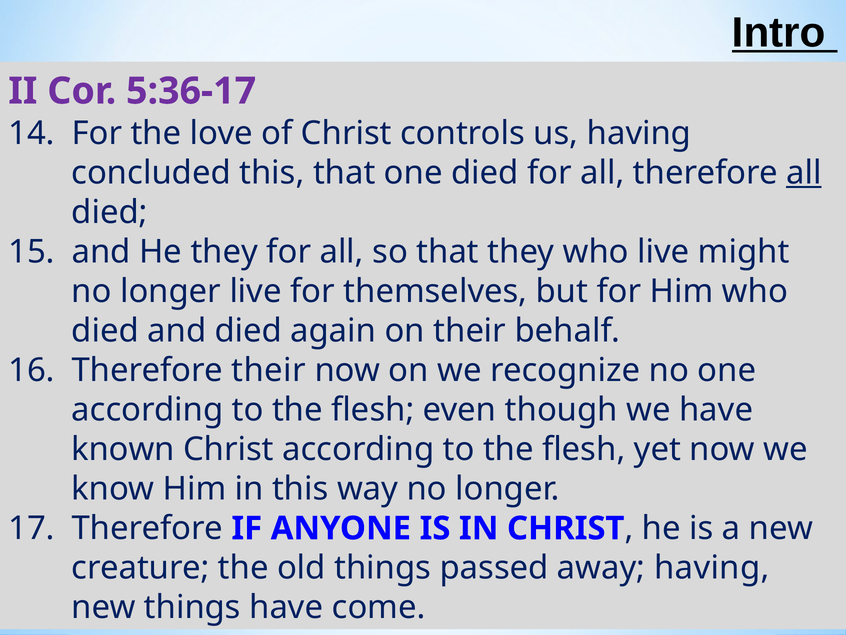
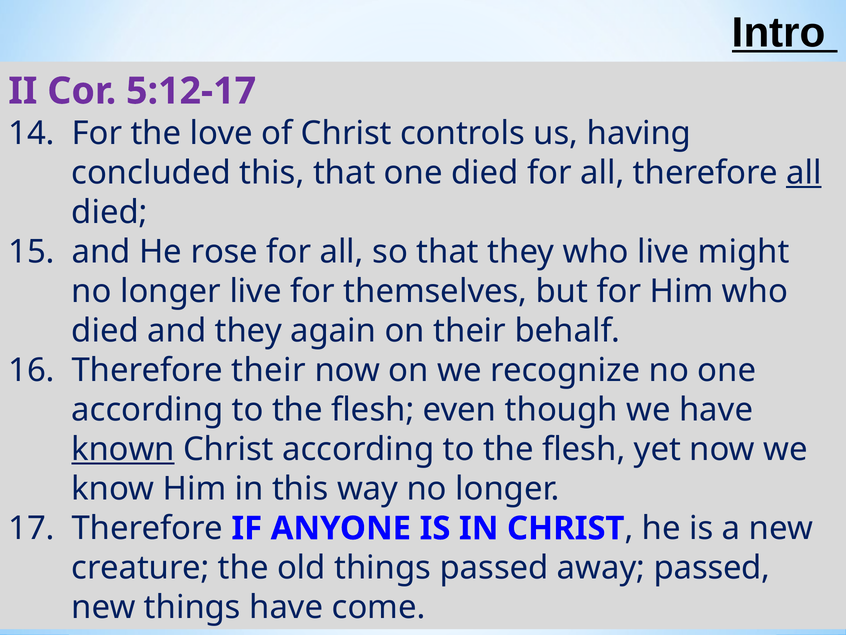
5:36-17: 5:36-17 -> 5:12-17
He they: they -> rose
and died: died -> they
known underline: none -> present
away having: having -> passed
